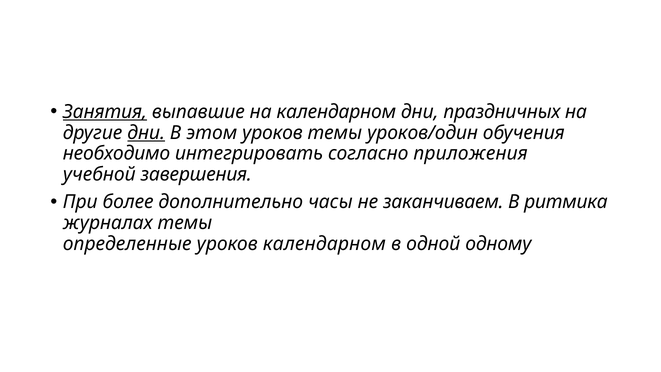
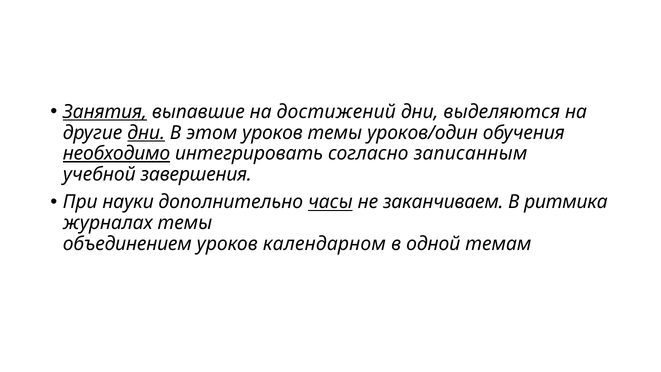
на календарном: календарном -> достижений
праздничных: праздничных -> выделяются
необходимо underline: none -> present
приложения: приложения -> записанным
более: более -> науки
часы underline: none -> present
определенные: определенные -> объединением
одному: одному -> темам
